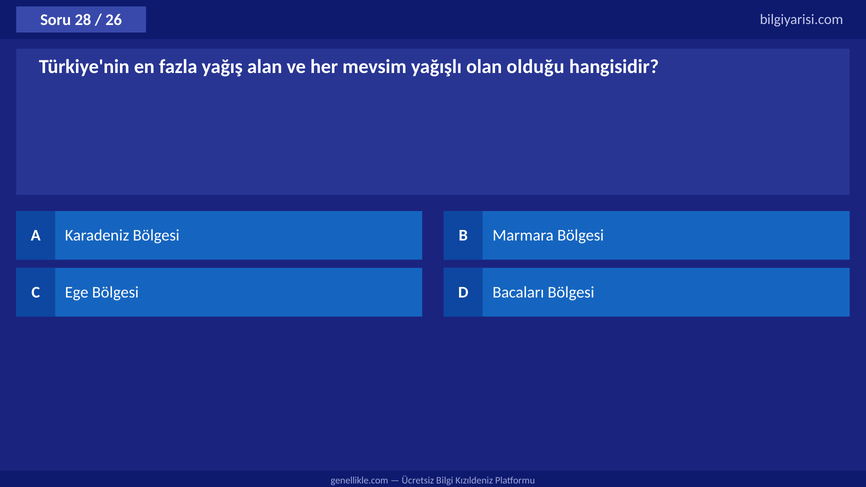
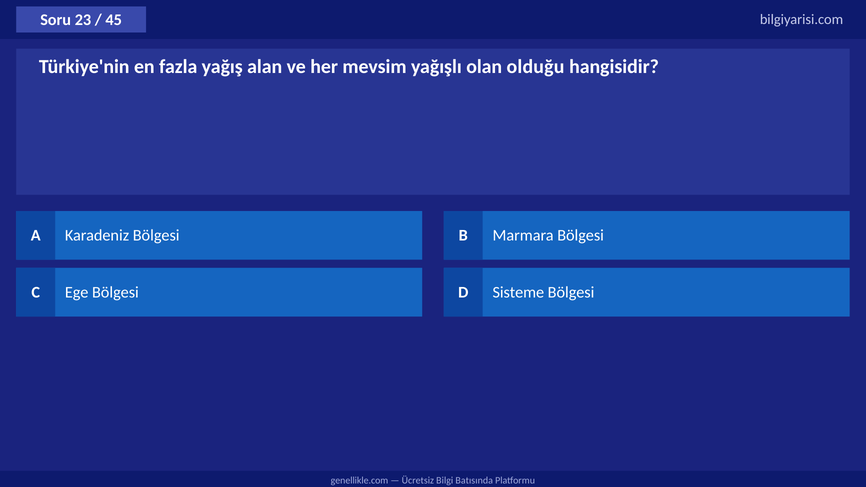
28: 28 -> 23
26: 26 -> 45
Bacaları: Bacaları -> Sisteme
Kızıldeniz: Kızıldeniz -> Batısında
